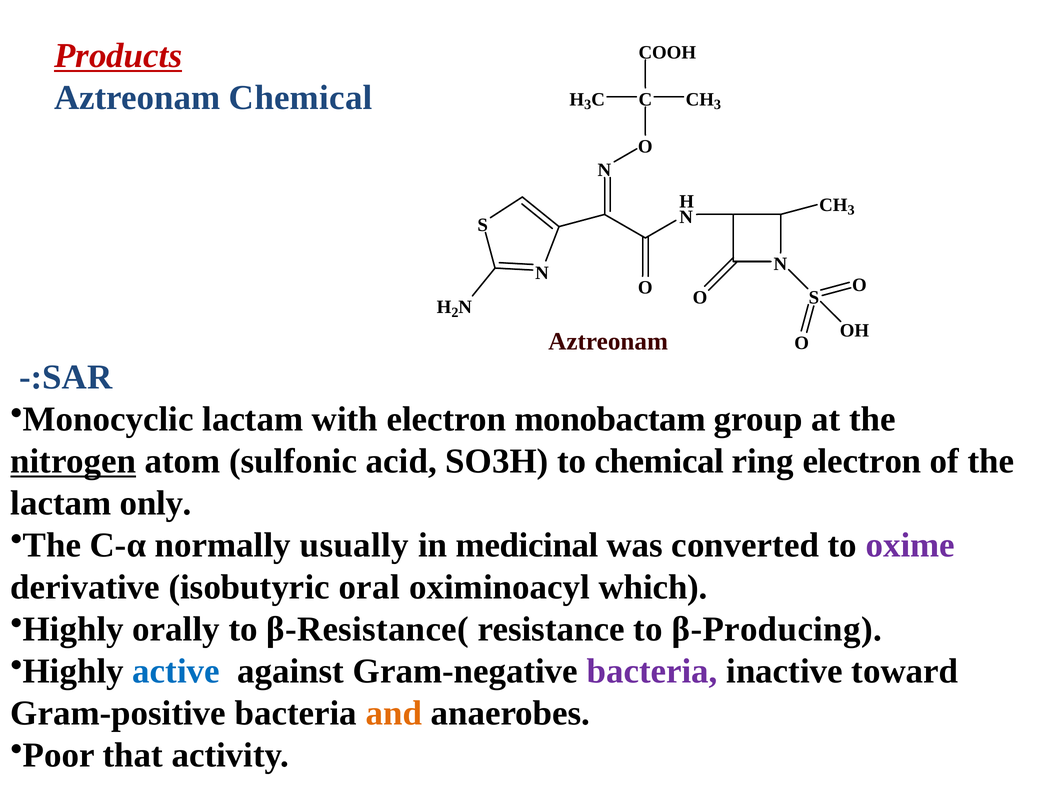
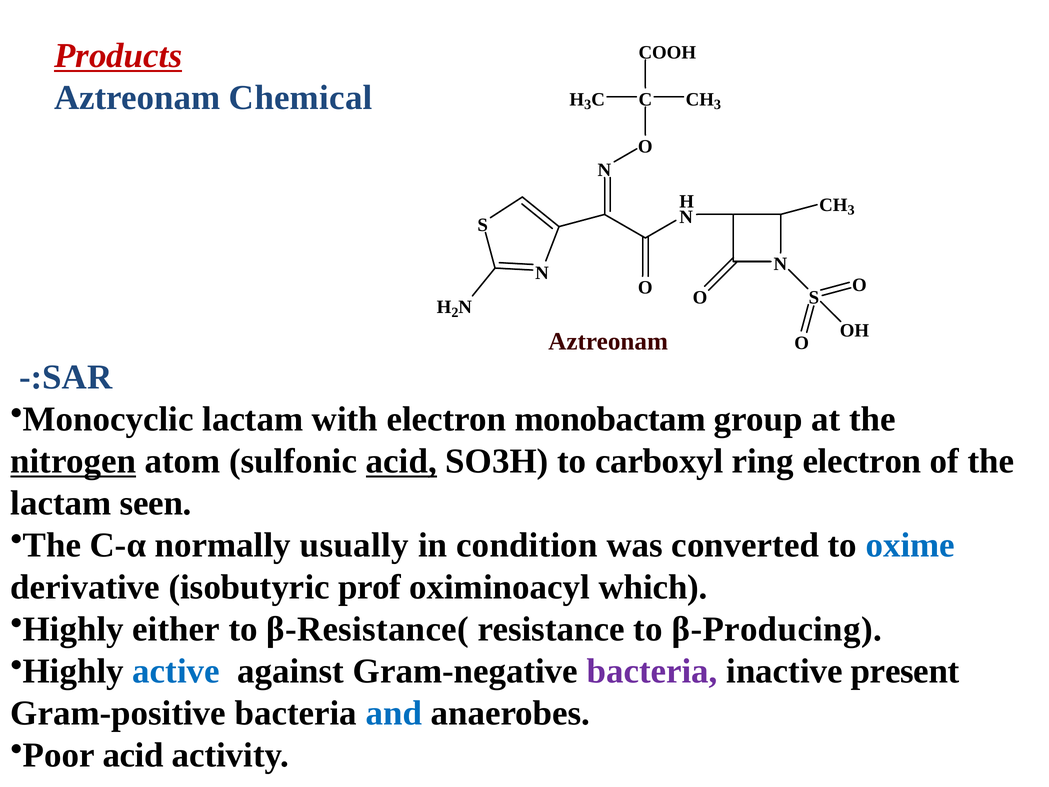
acid at (401, 461) underline: none -> present
to chemical: chemical -> carboxyl
only: only -> seen
medicinal: medicinal -> condition
oxime colour: purple -> blue
oral: oral -> prof
orally: orally -> either
toward: toward -> present
and colour: orange -> blue
Poor that: that -> acid
